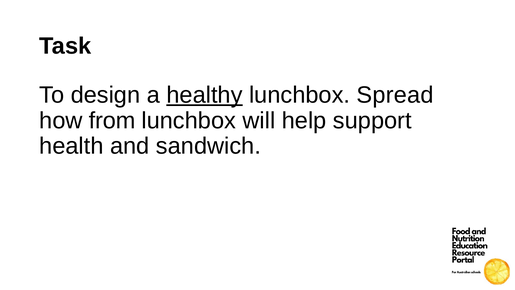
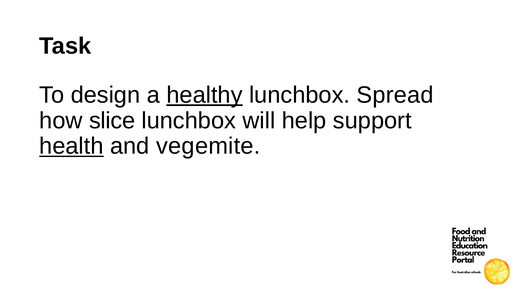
from: from -> slice
health underline: none -> present
sandwich: sandwich -> vegemite
